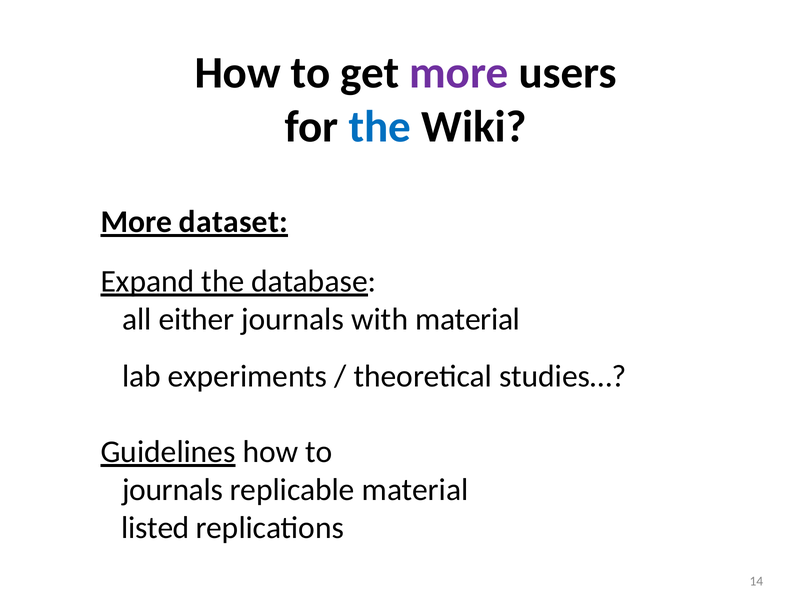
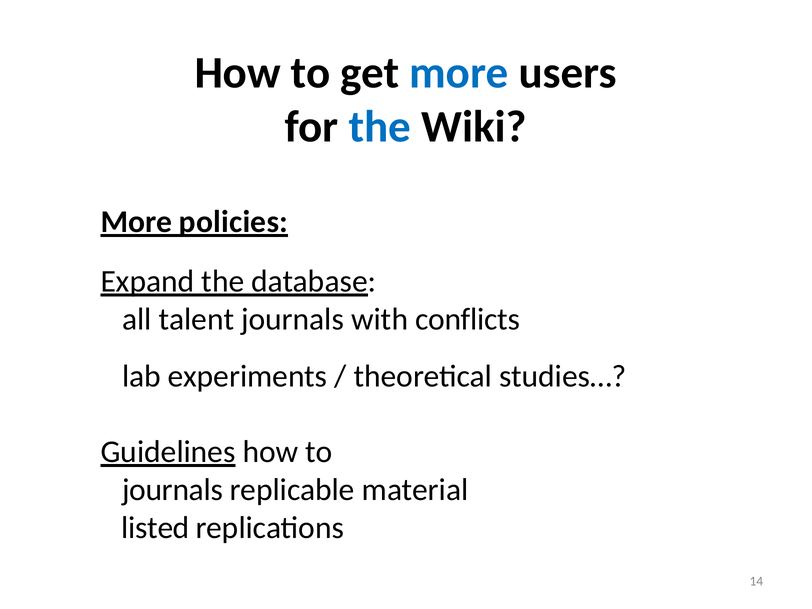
more at (459, 73) colour: purple -> blue
dataset: dataset -> policies
either: either -> talent
with material: material -> conflicts
